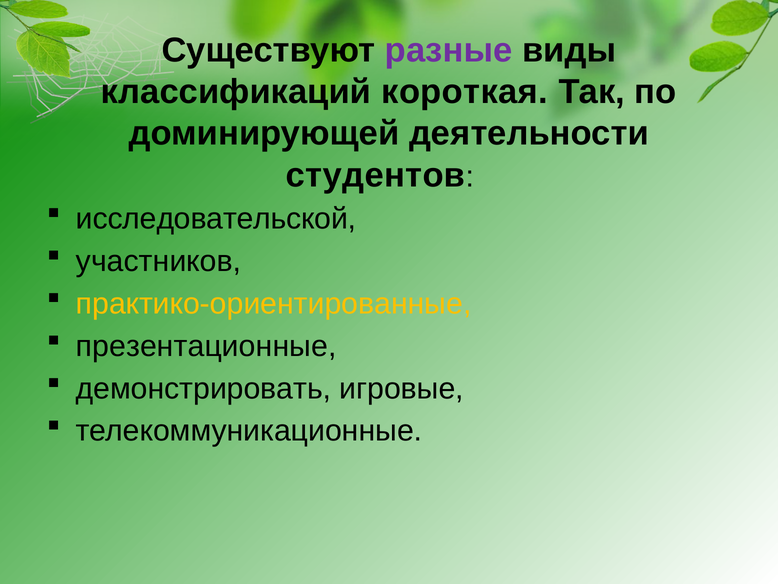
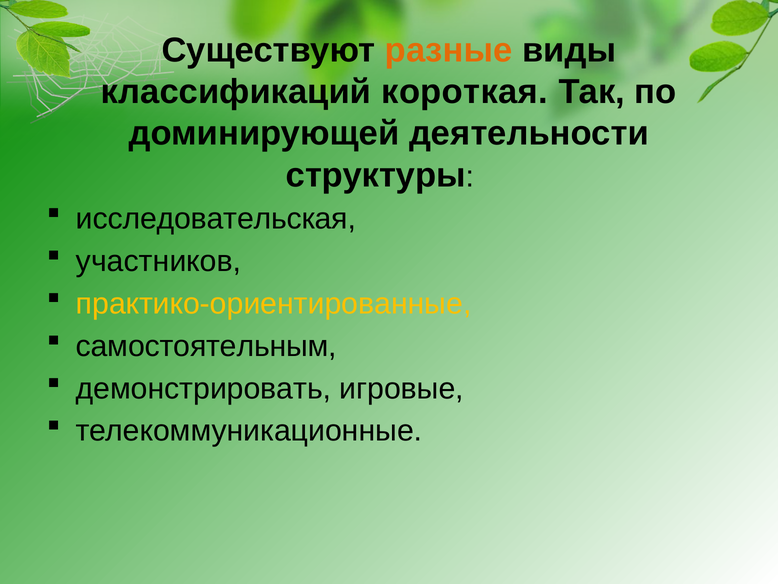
разные colour: purple -> orange
студентов: студентов -> структуры
исследовательской: исследовательской -> исследовательская
презентационные: презентационные -> самостоятельным
